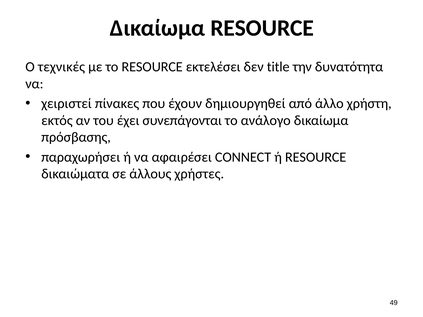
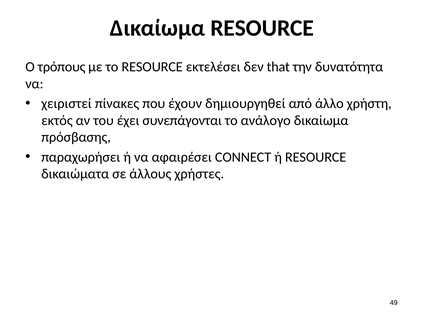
τεχνικές: τεχνικές -> τρόπους
title: title -> that
